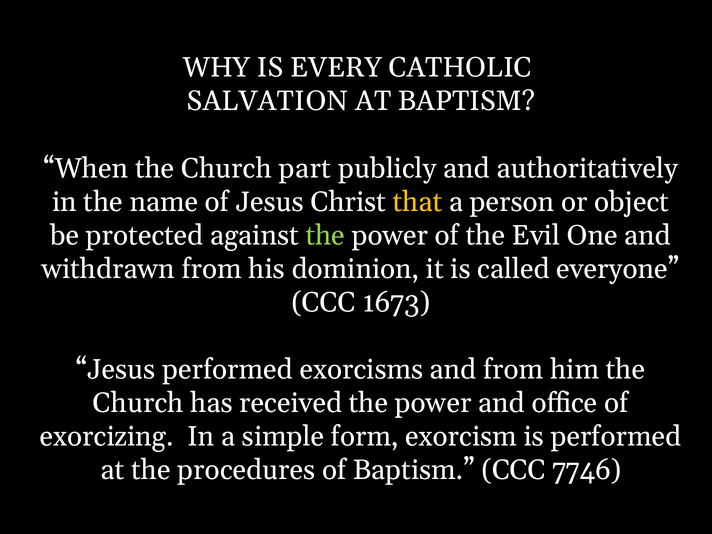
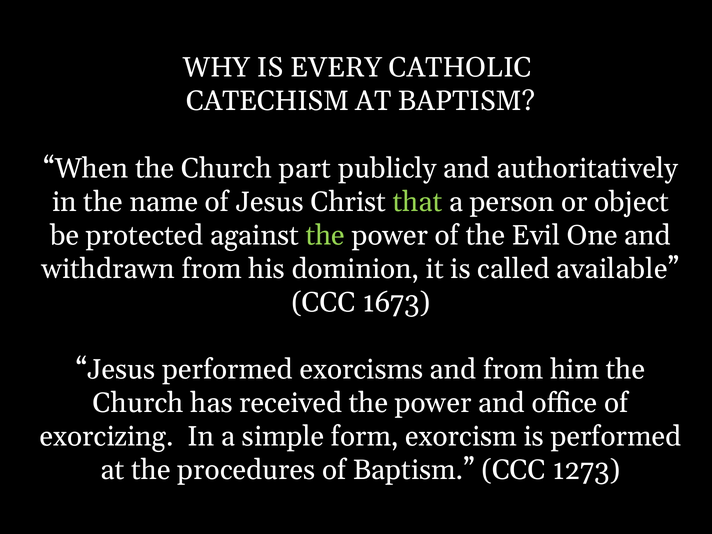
SALVATION: SALVATION -> CATECHISM
that colour: yellow -> light green
everyone: everyone -> available
7746: 7746 -> 1273
